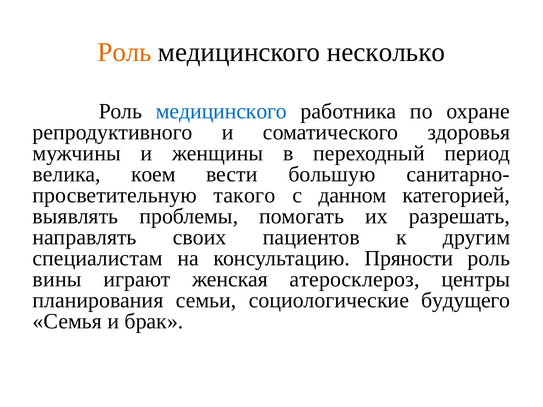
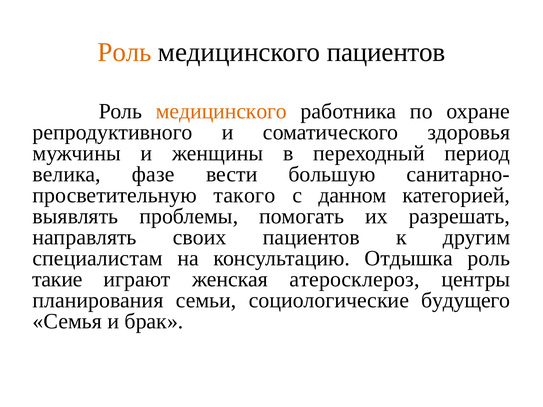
медицинского несколько: несколько -> пациентов
медицинского at (221, 112) colour: blue -> orange
коем: коем -> фазе
Пряности: Пряности -> Отдышка
вины: вины -> такие
